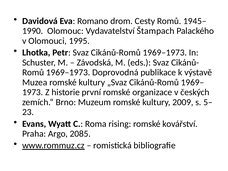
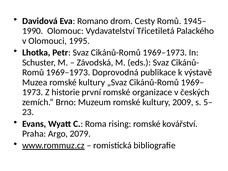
Štampach: Štampach -> Třicetiletá
2085: 2085 -> 2079
